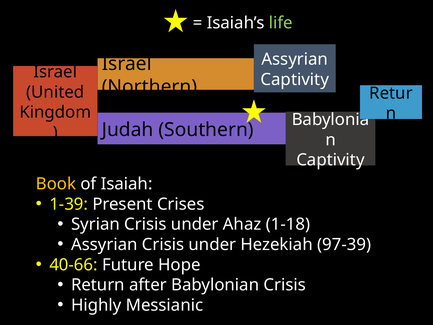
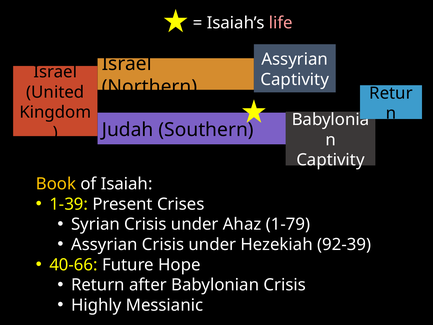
life colour: light green -> pink
1-18: 1-18 -> 1-79
97-39: 97-39 -> 92-39
